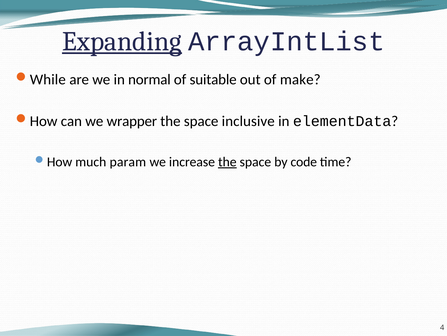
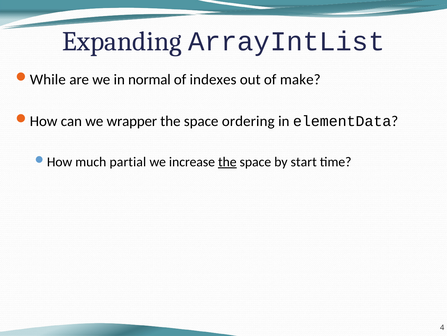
Expanding underline: present -> none
suitable: suitable -> indexes
inclusive: inclusive -> ordering
param: param -> partial
code: code -> start
